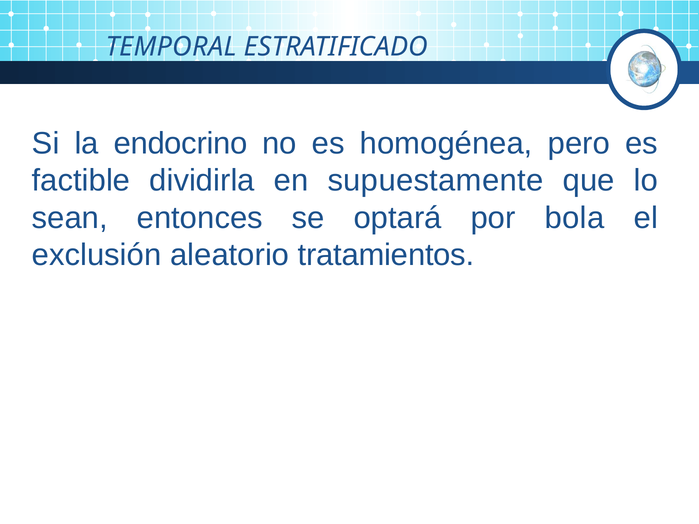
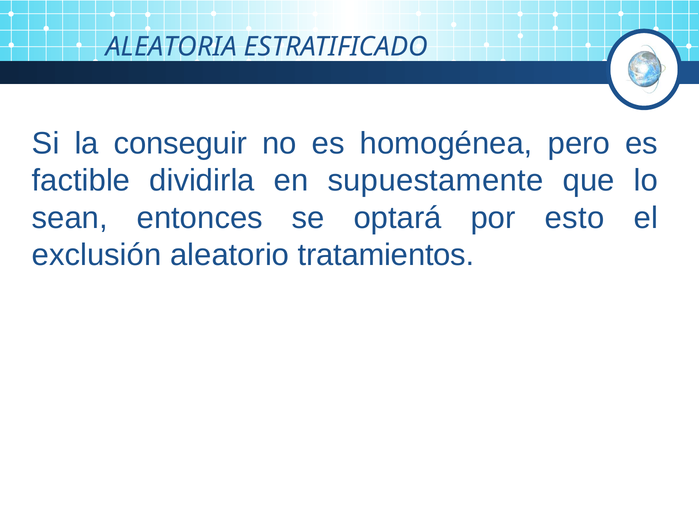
TEMPORAL: TEMPORAL -> ALEATORIA
endocrino: endocrino -> conseguir
bola: bola -> esto
